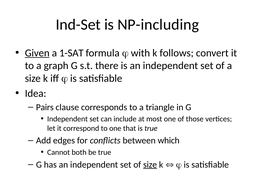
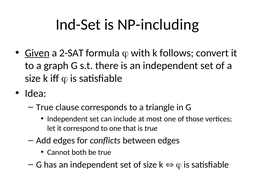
1-SAT: 1-SAT -> 2-SAT
Pairs at (45, 107): Pairs -> True
between which: which -> edges
size at (150, 165) underline: present -> none
